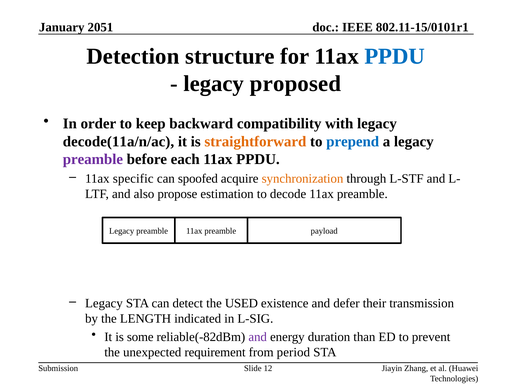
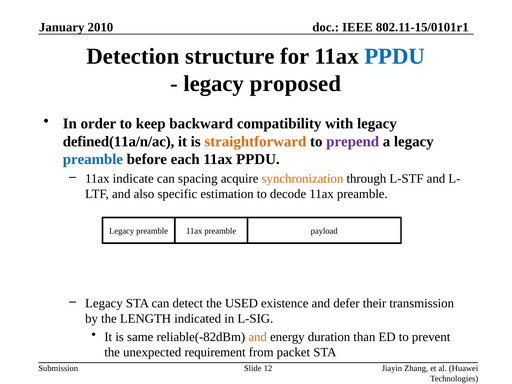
2051: 2051 -> 2010
decode(11a/n/ac: decode(11a/n/ac -> defined(11a/n/ac
prepend colour: blue -> purple
preamble at (93, 159) colour: purple -> blue
specific: specific -> indicate
spoofed: spoofed -> spacing
propose: propose -> specific
some: some -> same
and at (258, 337) colour: purple -> orange
period: period -> packet
